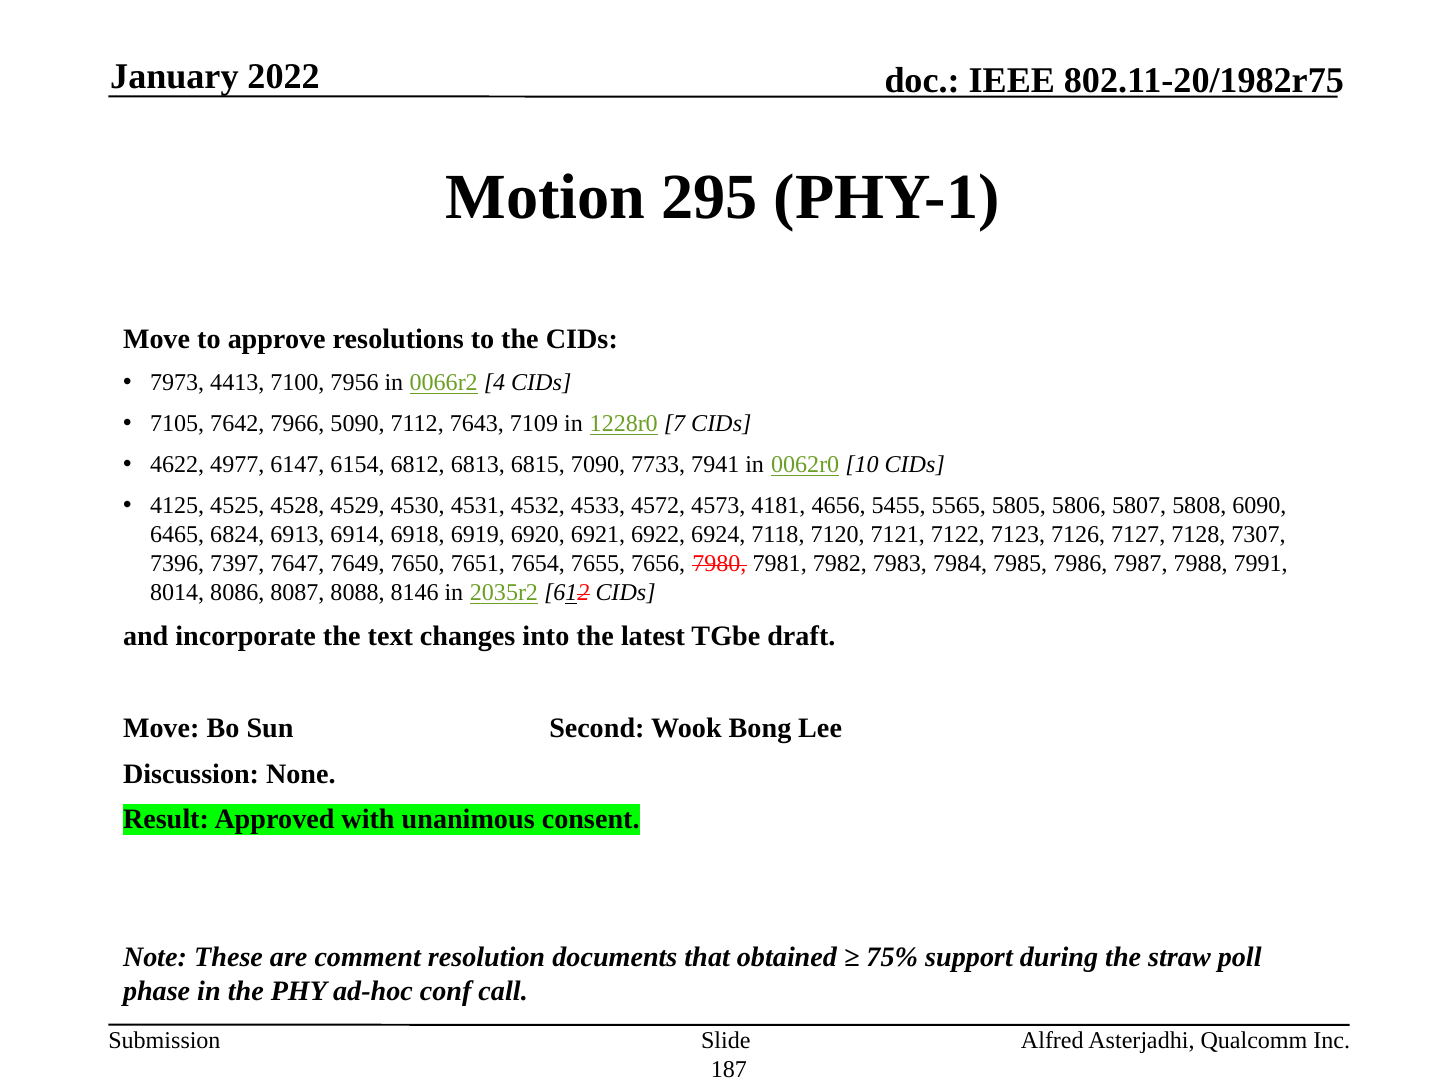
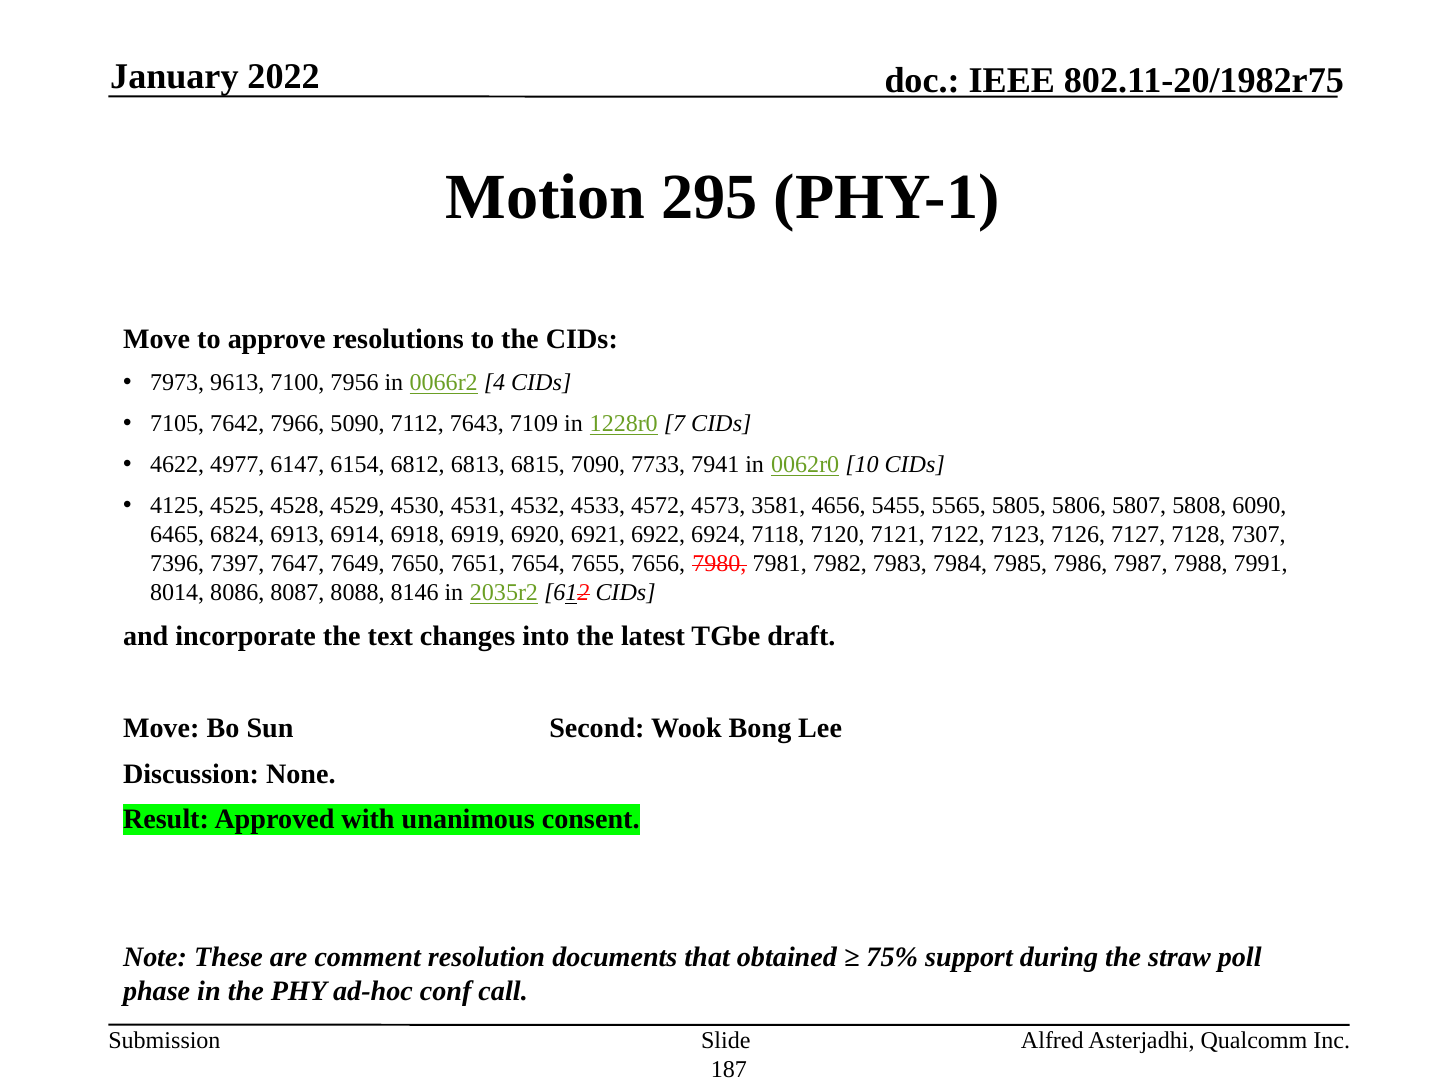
4413: 4413 -> 9613
4181: 4181 -> 3581
